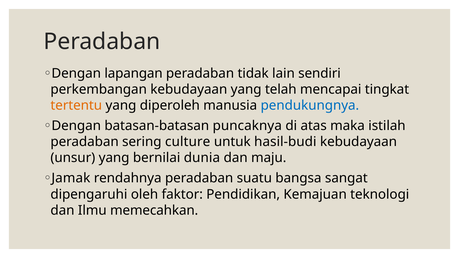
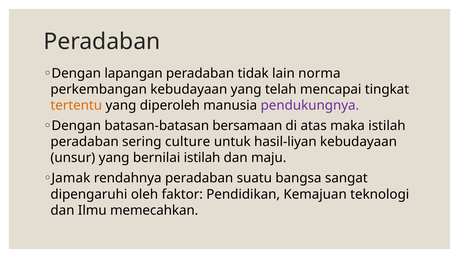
sendiri: sendiri -> norma
pendukungnya colour: blue -> purple
puncaknya: puncaknya -> bersamaan
hasil-budi: hasil-budi -> hasil-liyan
bernilai dunia: dunia -> istilah
